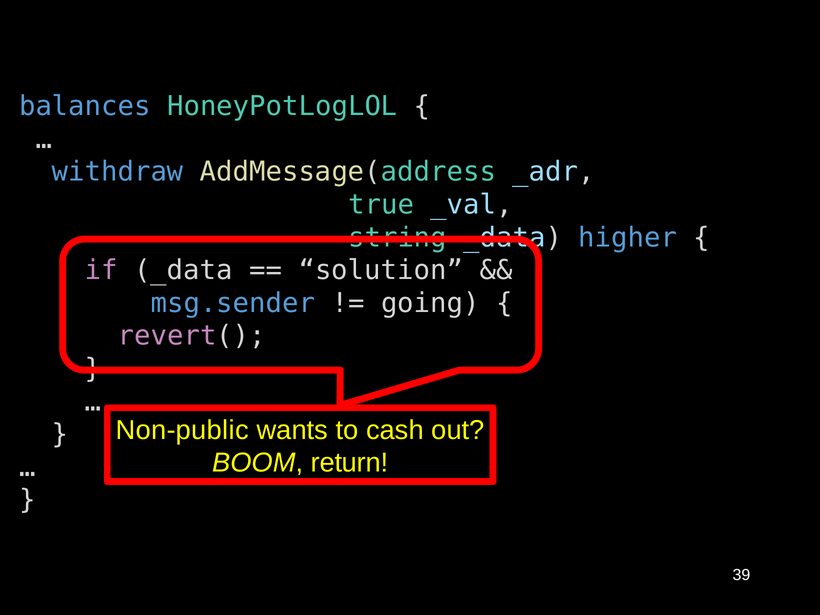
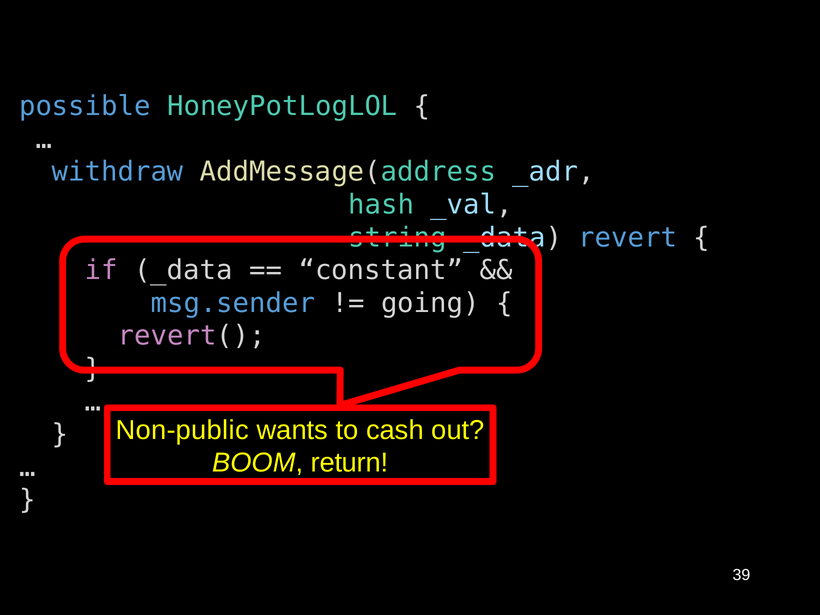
balances: balances -> possible
true: true -> hash
higher: higher -> revert
solution: solution -> constant
